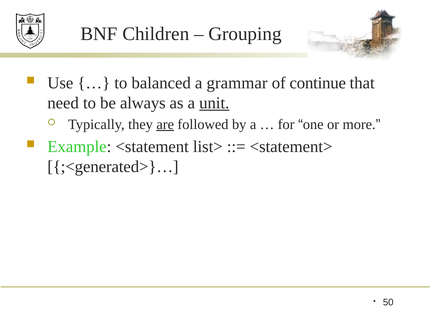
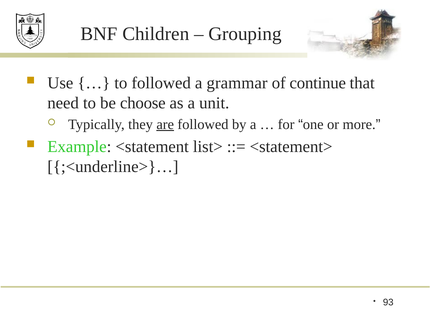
to balanced: balanced -> followed
always: always -> choose
unit underline: present -> none
;<generated>}…: ;<generated>}… -> ;<underline>}…
50: 50 -> 93
